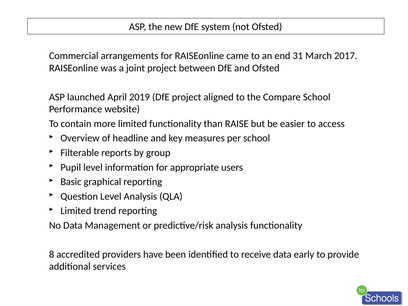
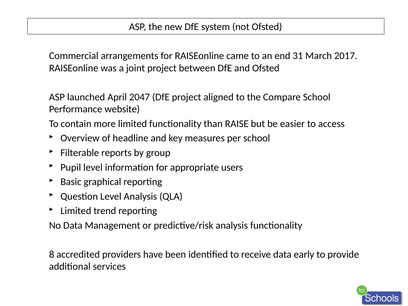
2019: 2019 -> 2047
